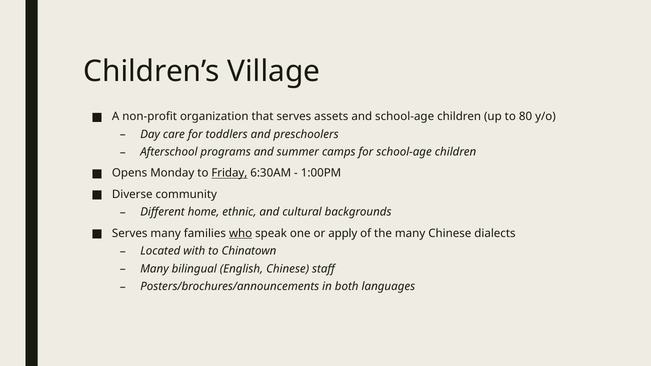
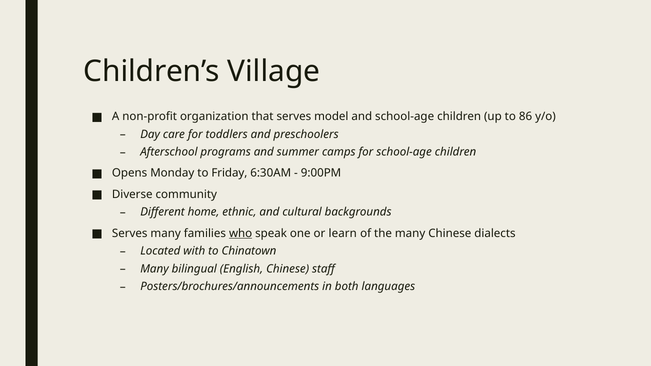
assets: assets -> model
80: 80 -> 86
Friday underline: present -> none
1:00PM: 1:00PM -> 9:00PM
apply: apply -> learn
